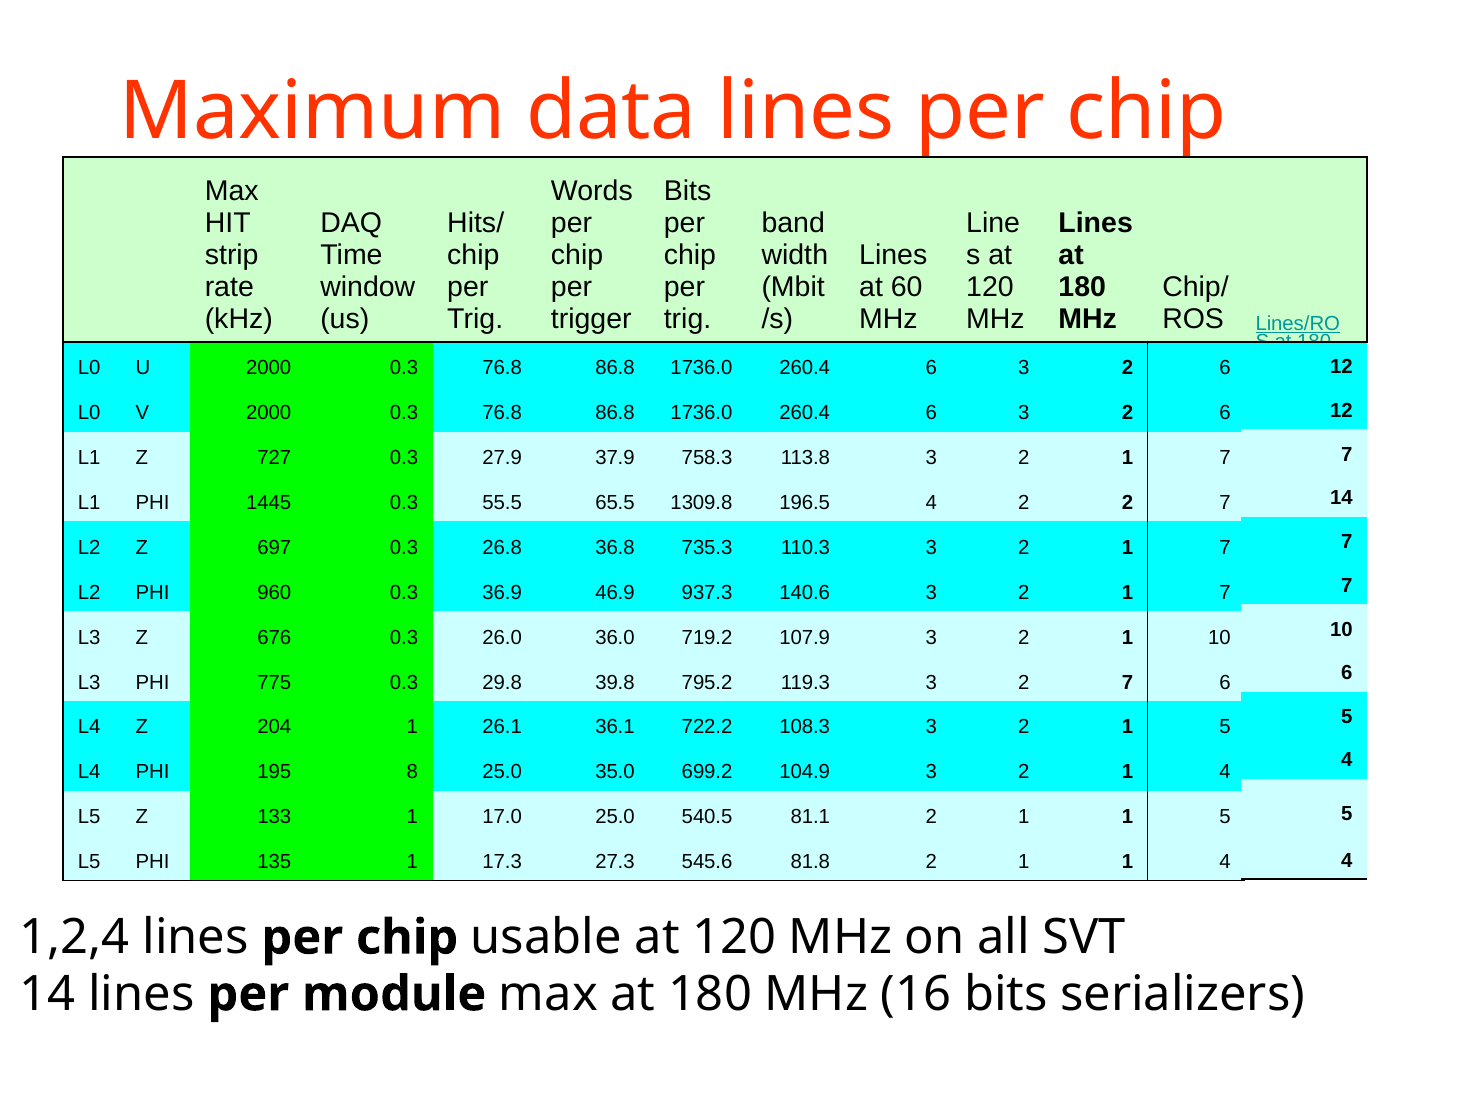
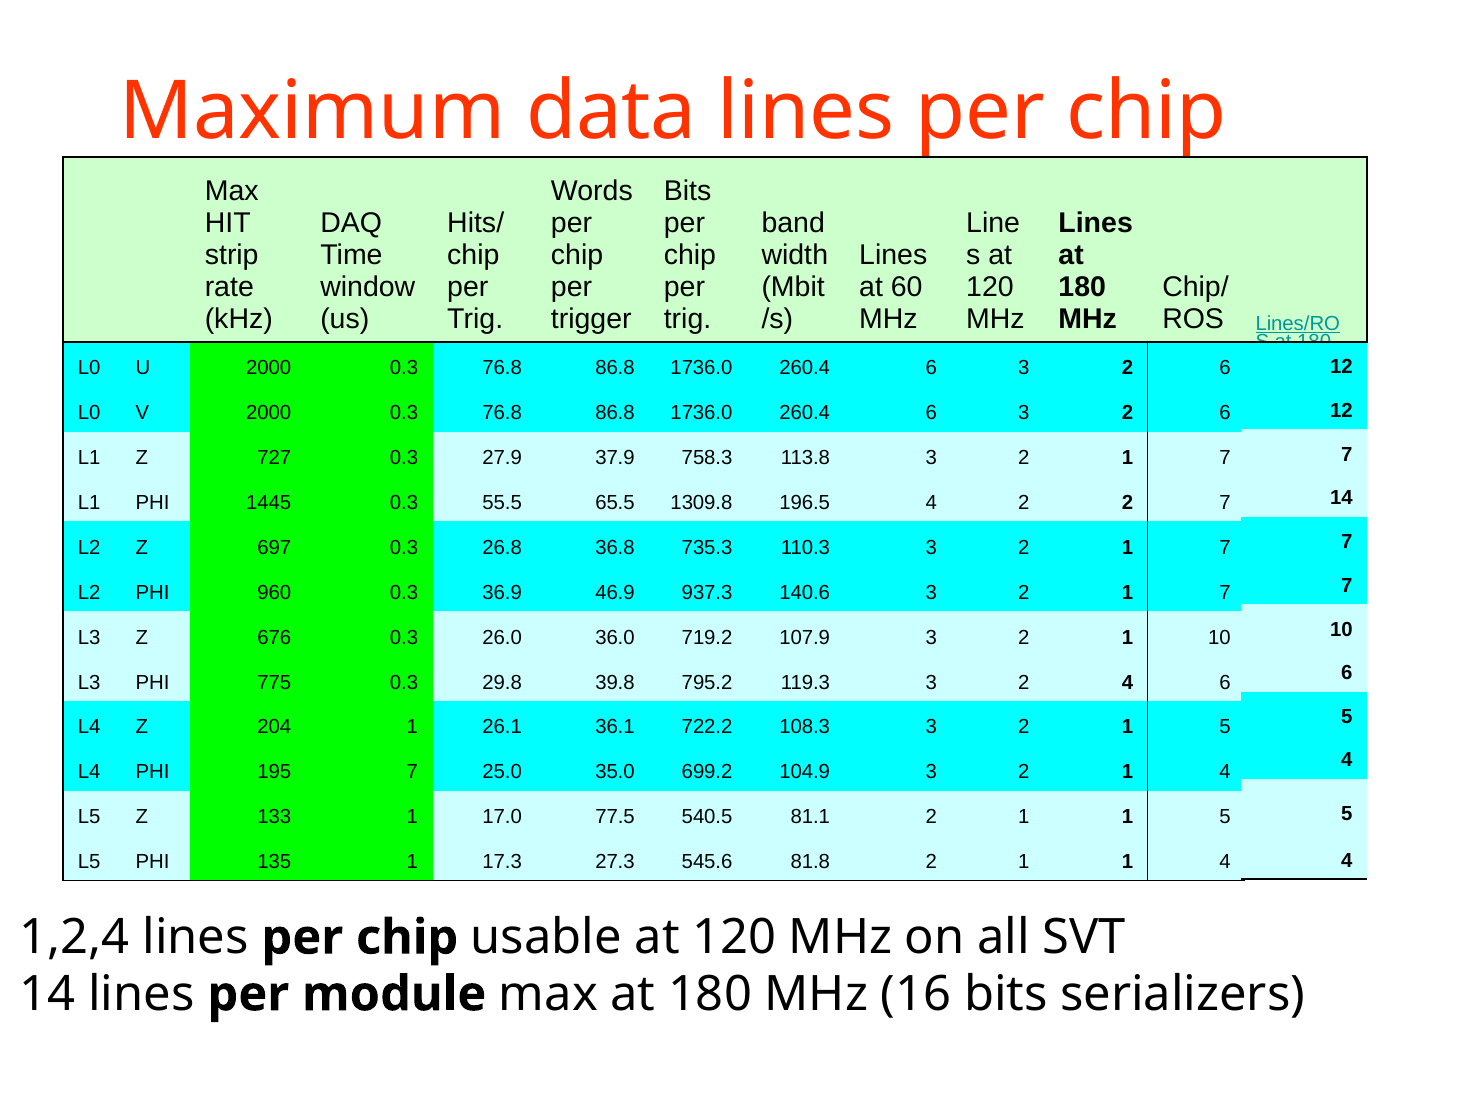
3 2 7: 7 -> 4
195 8: 8 -> 7
17.0 25.0: 25.0 -> 77.5
